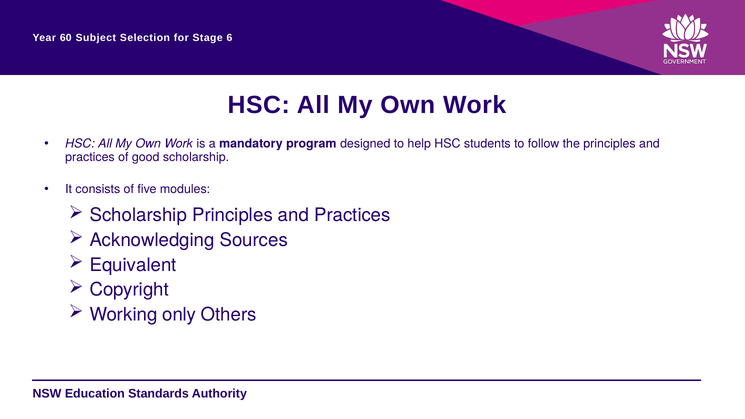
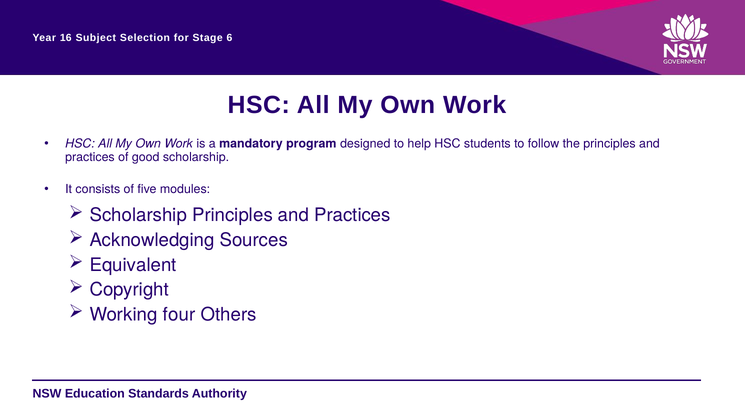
60: 60 -> 16
only: only -> four
